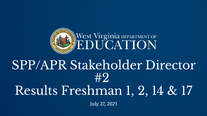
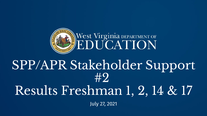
Director: Director -> Support
